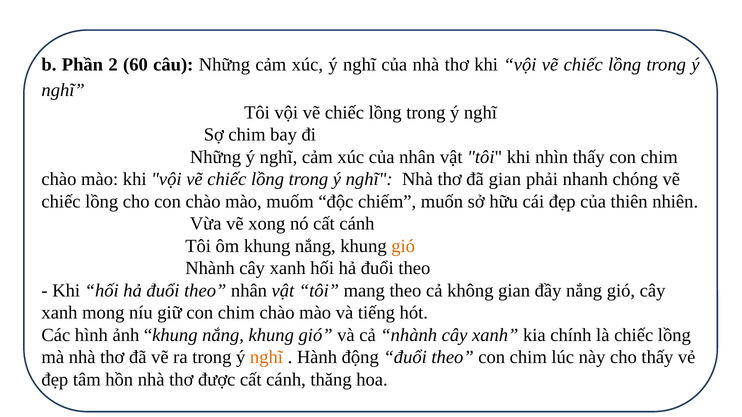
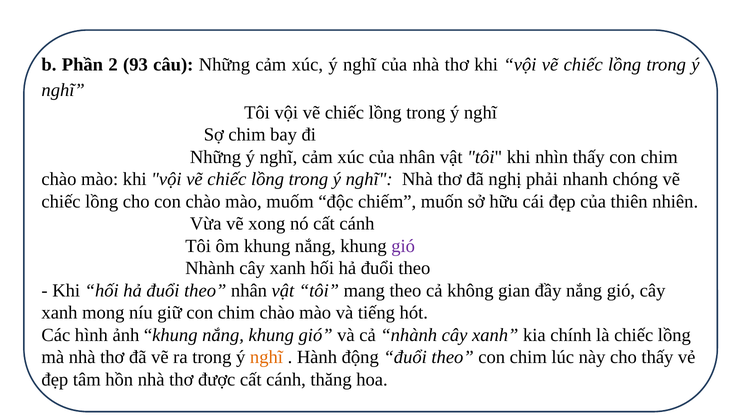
60: 60 -> 93
đã gian: gian -> nghị
gió at (403, 246) colour: orange -> purple
